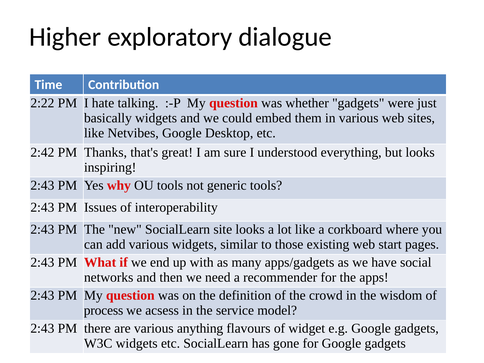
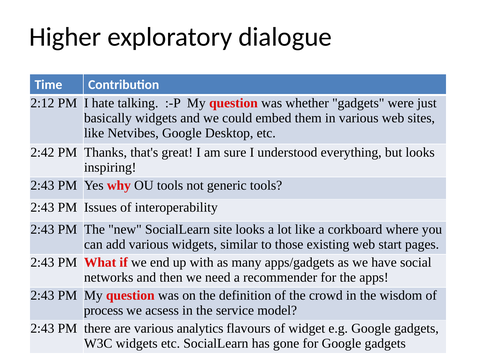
2:22: 2:22 -> 2:12
anything: anything -> analytics
